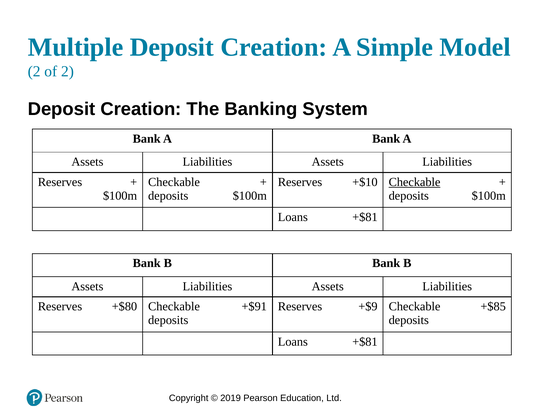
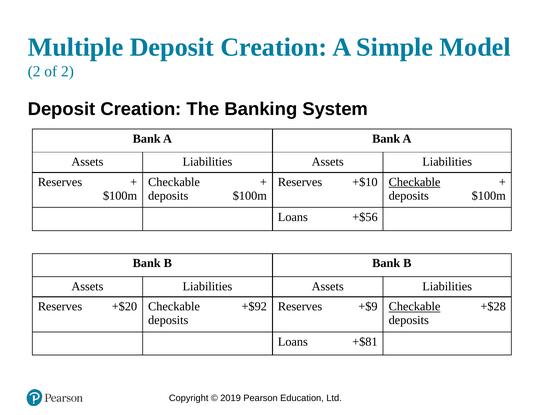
+$81 at (365, 217): +$81 -> +$56
+$80: +$80 -> +$20
+$91: +$91 -> +$92
Checkable at (415, 307) underline: none -> present
+$85: +$85 -> +$28
